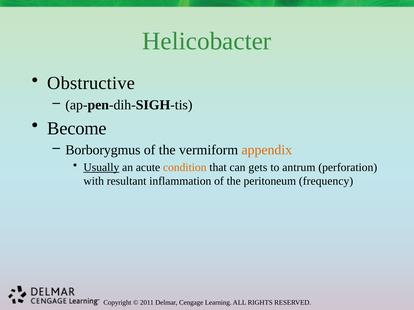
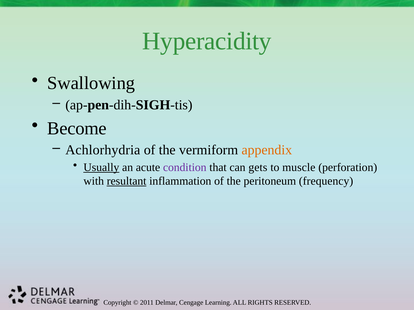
Helicobacter: Helicobacter -> Hyperacidity
Obstructive: Obstructive -> Swallowing
Borborygmus: Borborygmus -> Achlorhydria
condition colour: orange -> purple
antrum: antrum -> muscle
resultant underline: none -> present
